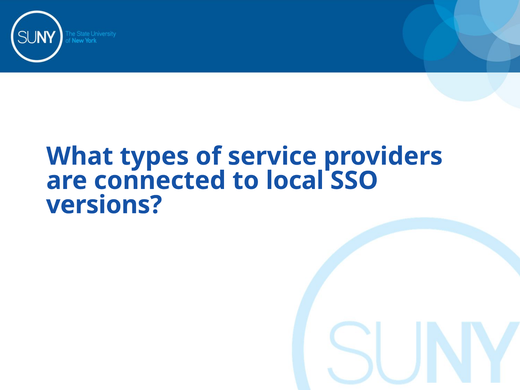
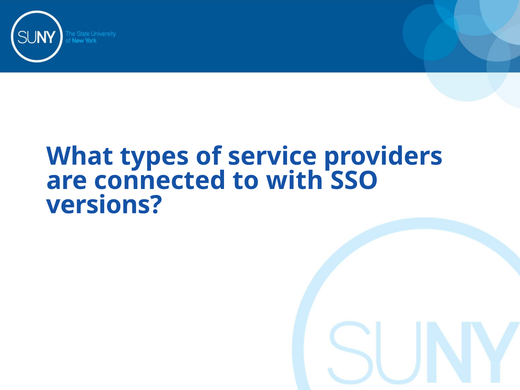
local: local -> with
